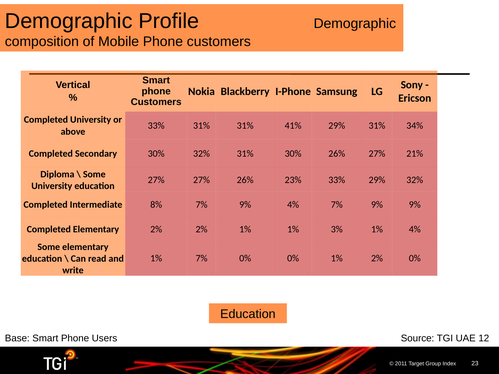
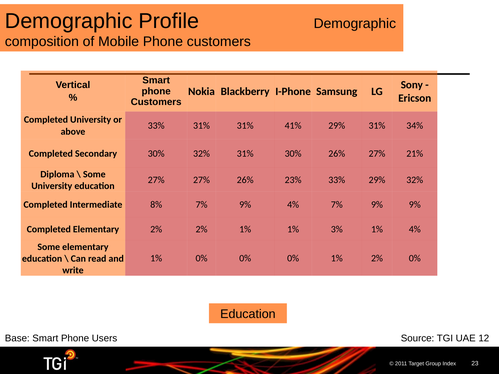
1% 7%: 7% -> 0%
